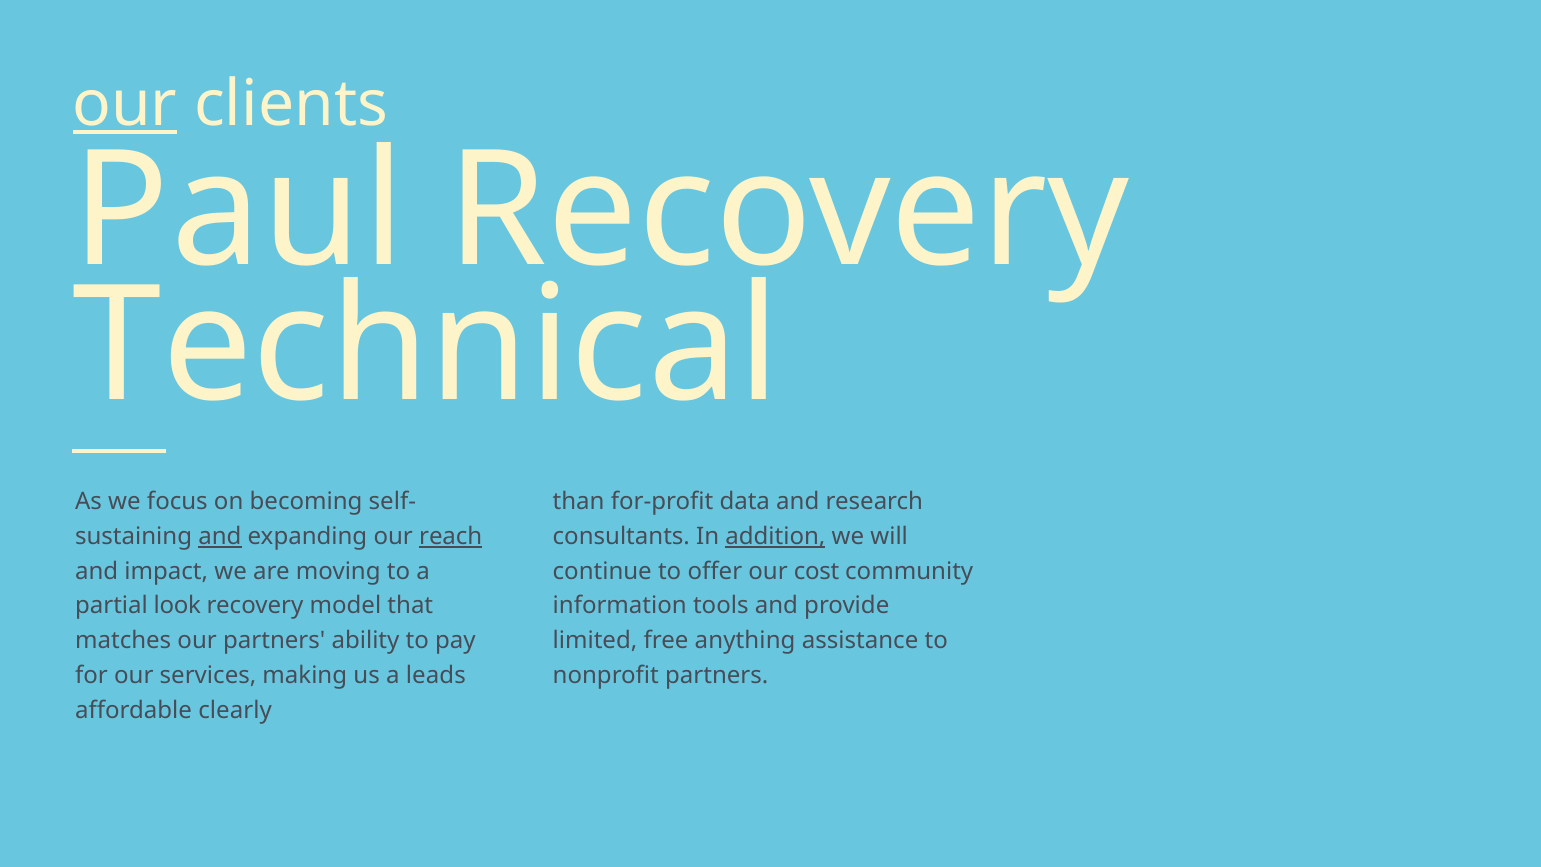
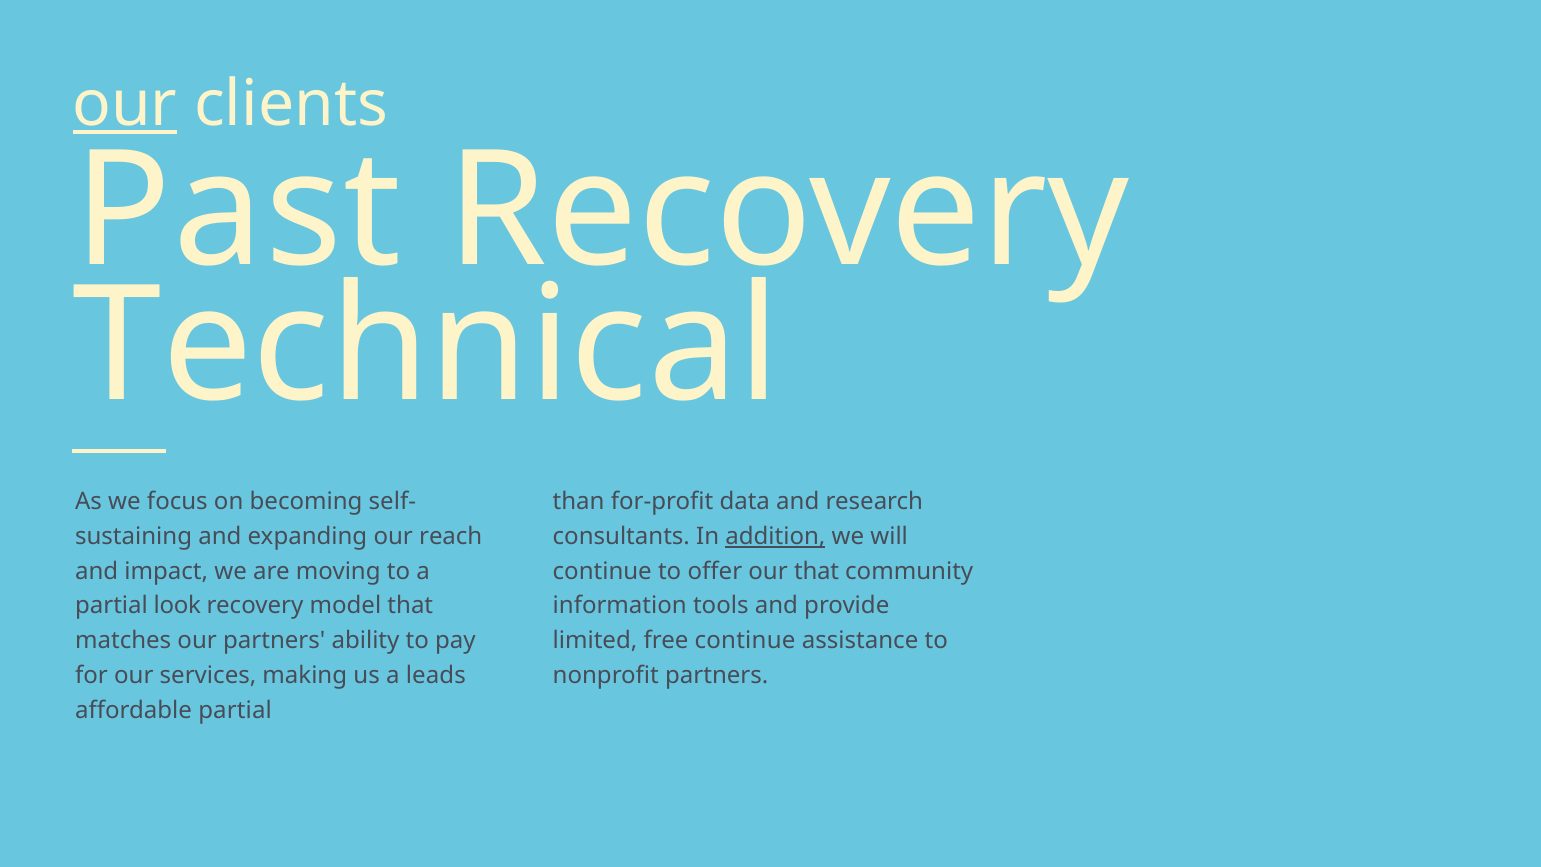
Paul: Paul -> Past
and at (220, 537) underline: present -> none
reach underline: present -> none
our cost: cost -> that
free anything: anything -> continue
affordable clearly: clearly -> partial
